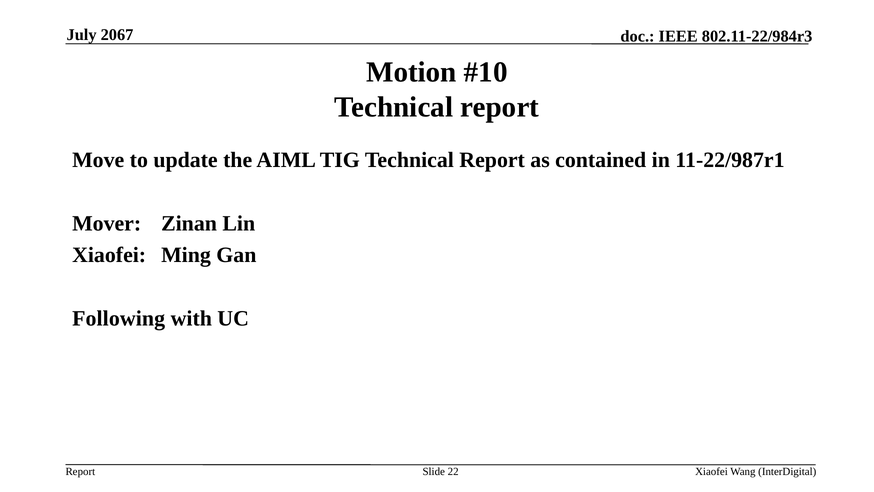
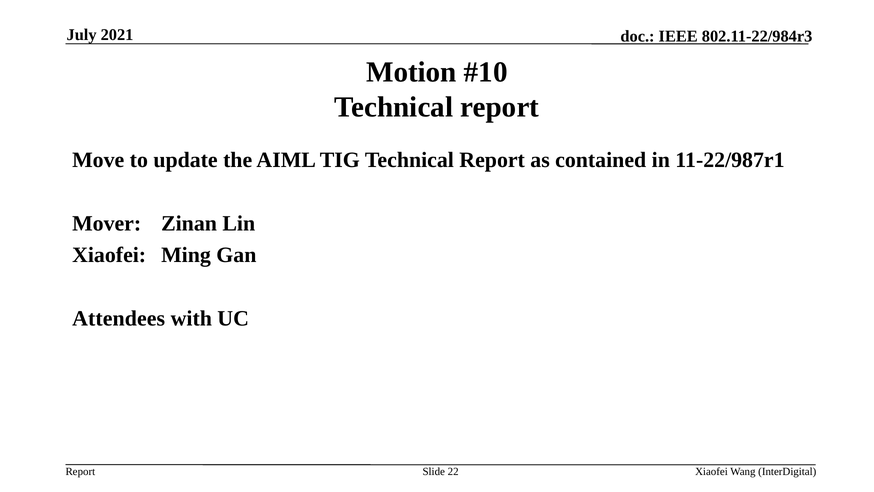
2067: 2067 -> 2021
Following: Following -> Attendees
